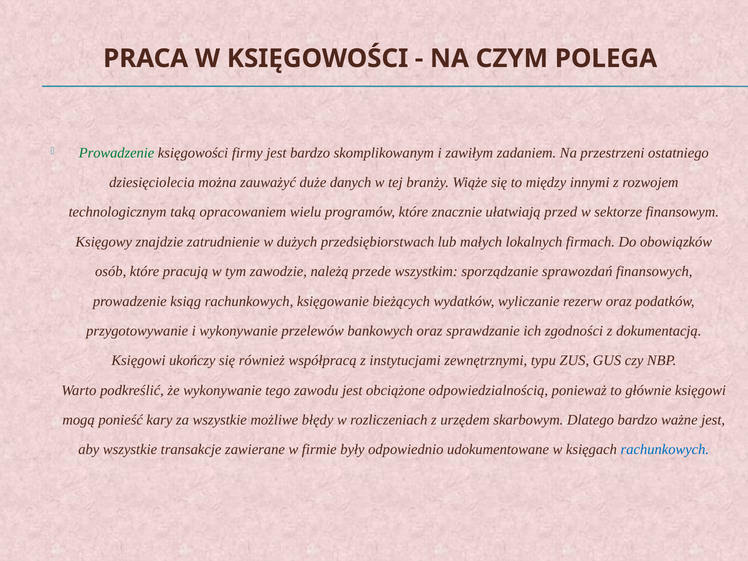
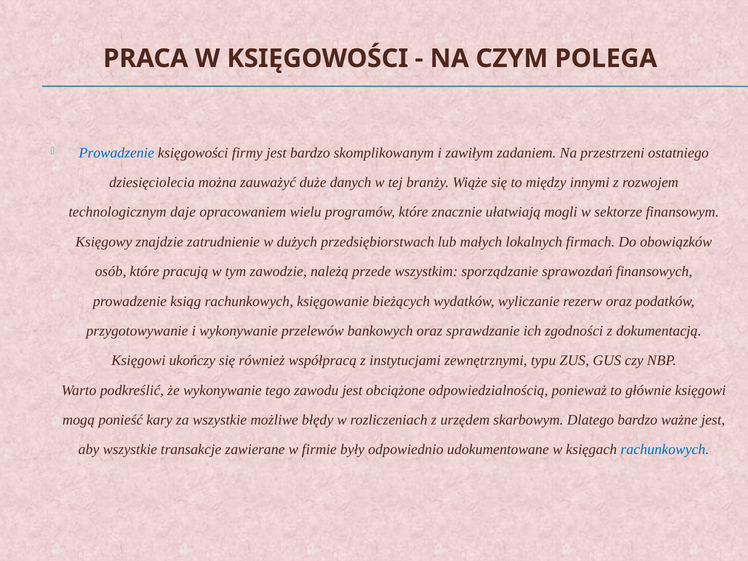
Prowadzenie at (117, 153) colour: green -> blue
taką: taką -> daje
przed: przed -> mogli
